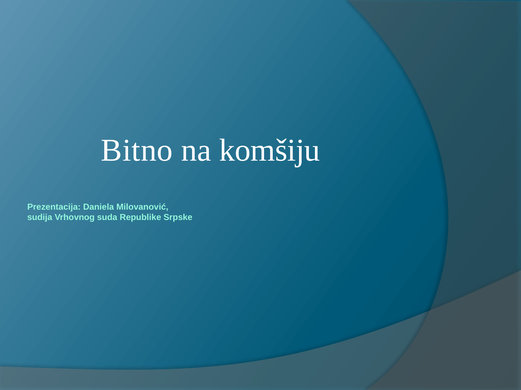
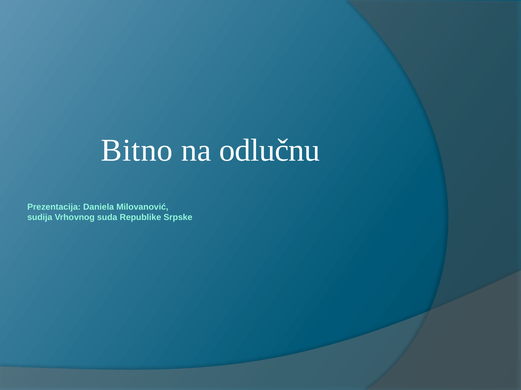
komšiju: komšiju -> odlučnu
